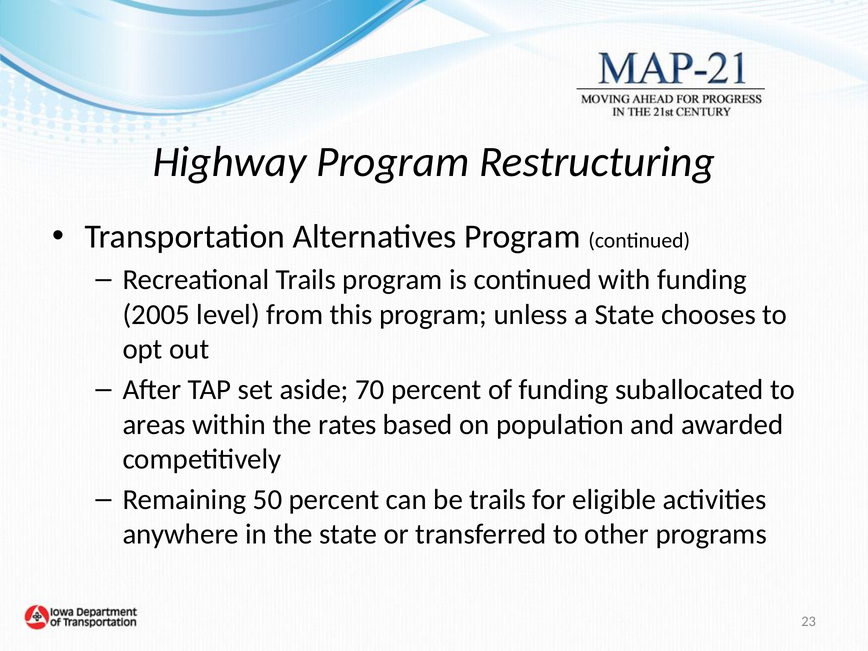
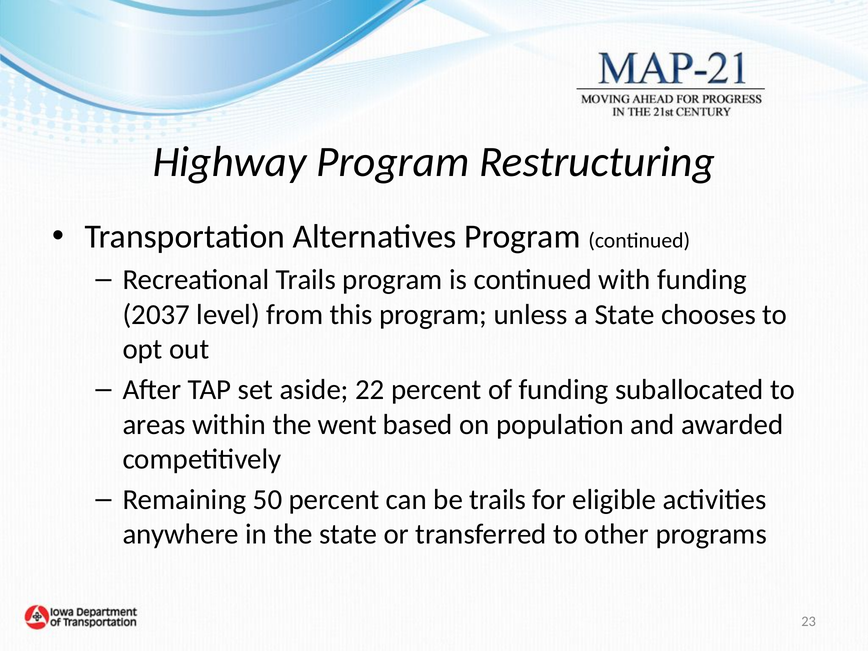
2005: 2005 -> 2037
70: 70 -> 22
rates: rates -> went
